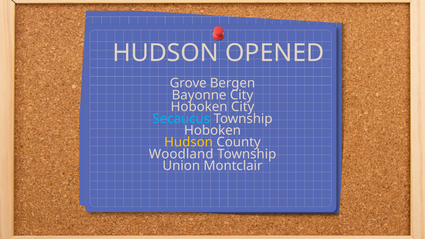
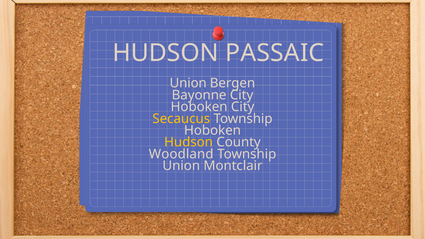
OPENED: OPENED -> PASSAIC
Grove at (188, 83): Grove -> Union
Secaucus colour: light blue -> yellow
